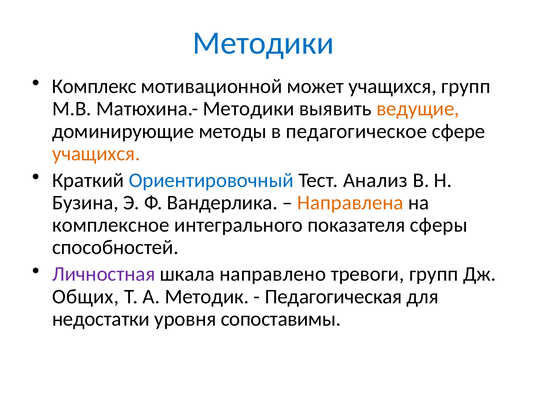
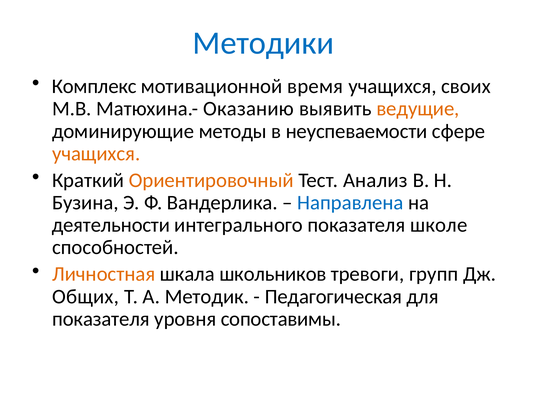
может: может -> время
учащихся групп: групп -> своих
Матюхина.- Методики: Методики -> Оказанию
педагогическое: педагогическое -> неуспеваемости
Ориентировочный colour: blue -> orange
Направлена colour: orange -> blue
комплексное: комплексное -> деятельности
сферы: сферы -> школе
Личностная colour: purple -> orange
направлено: направлено -> школьников
недостатки at (101, 319): недостатки -> показателя
